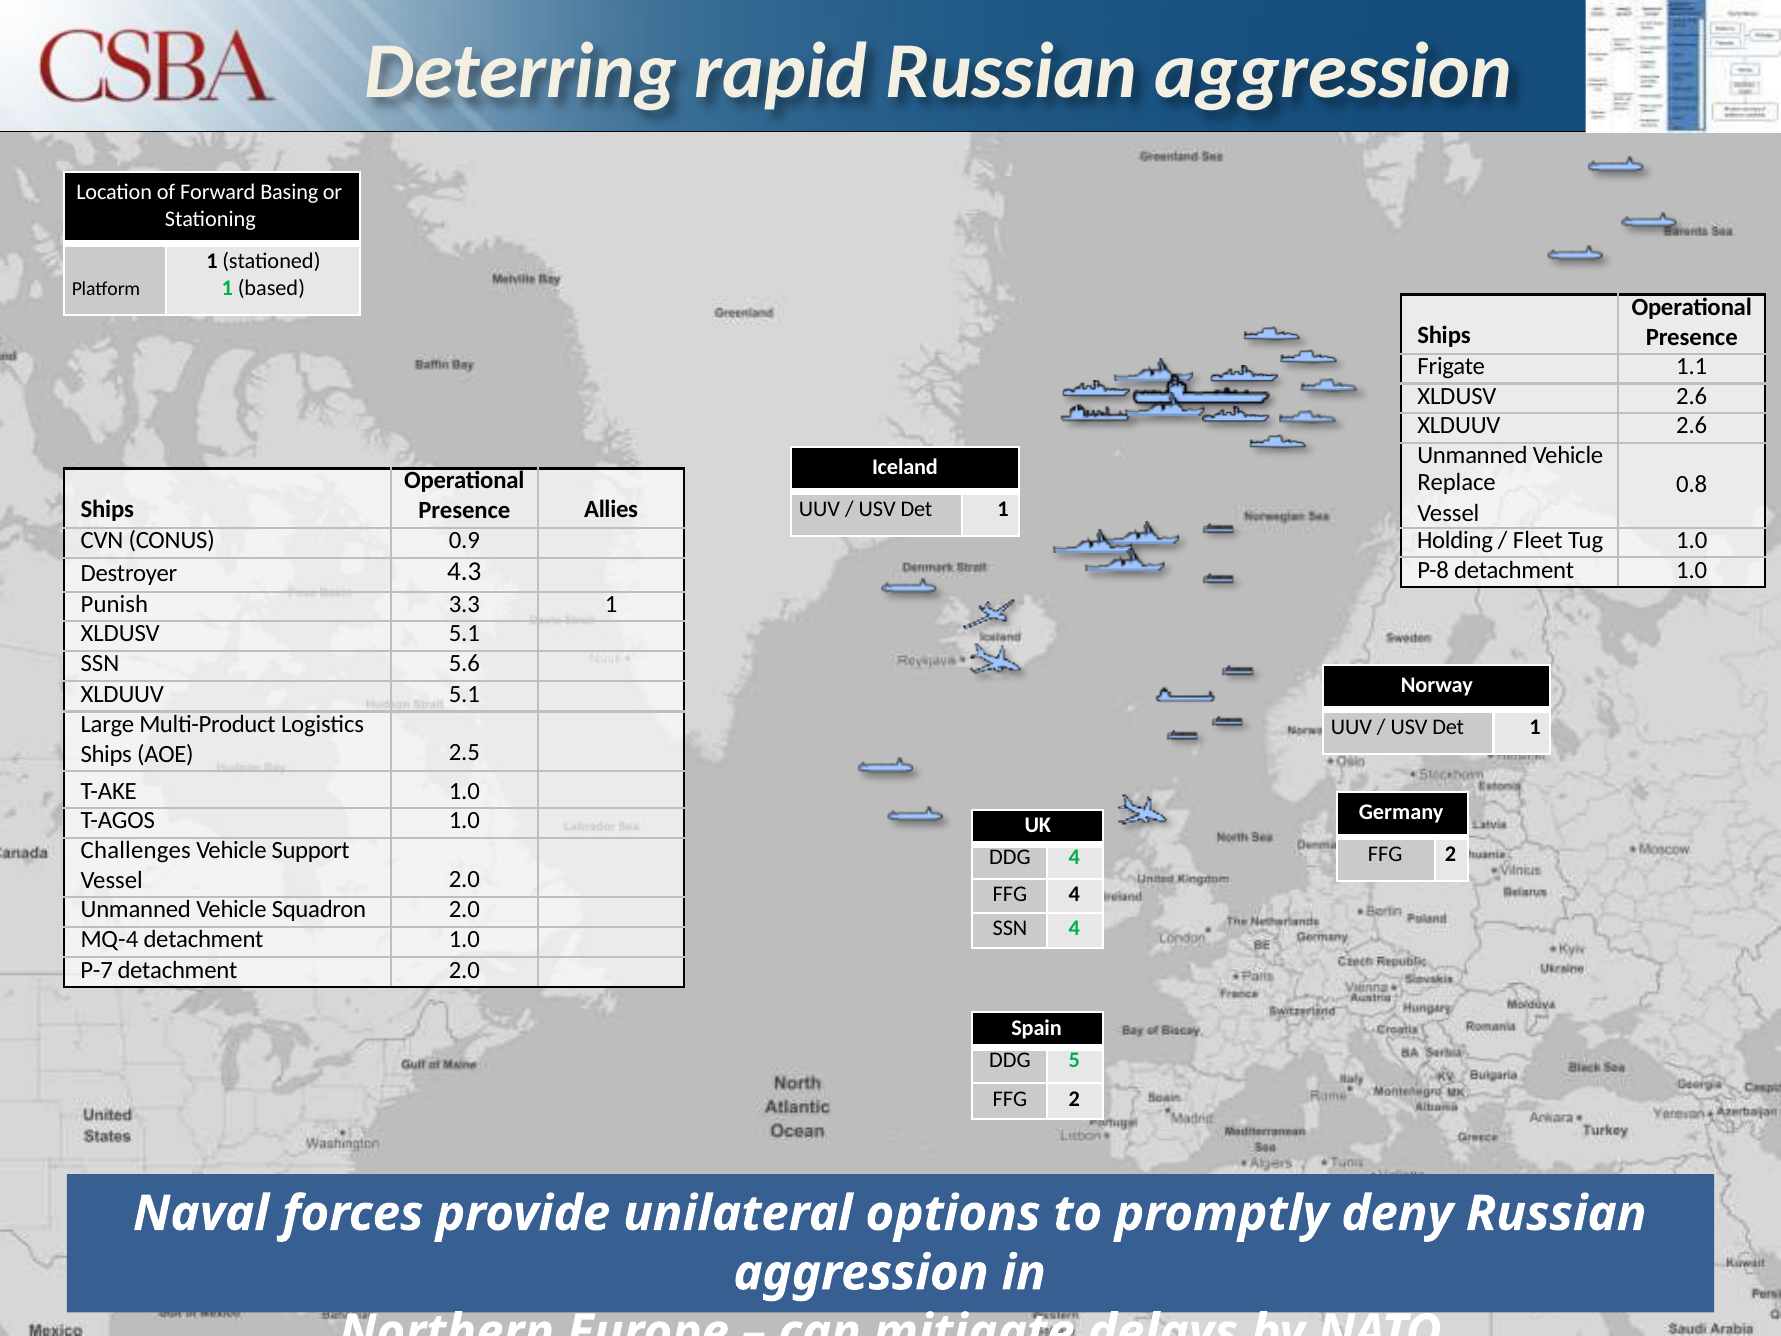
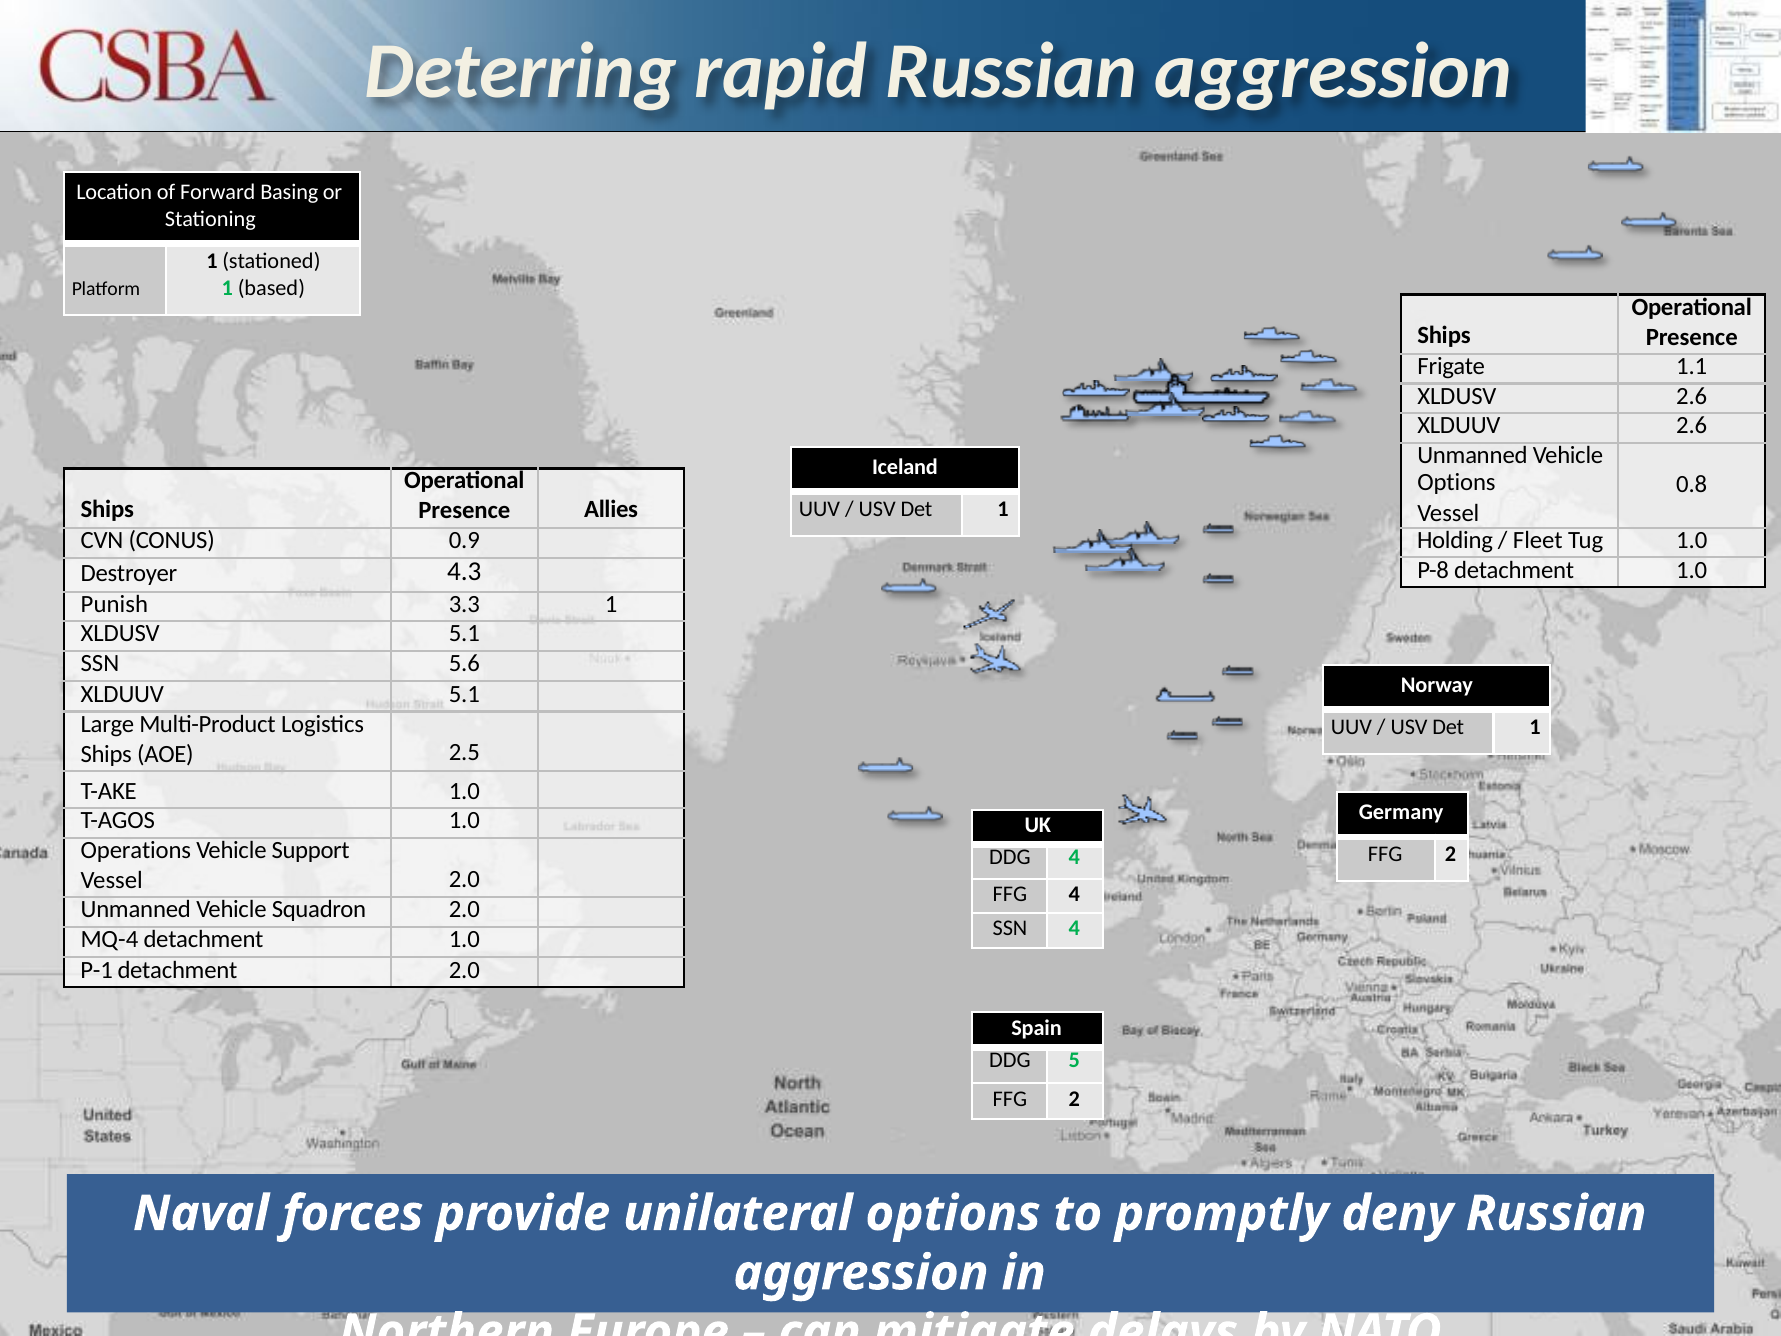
Replace at (1457, 483): Replace -> Options
Challenges: Challenges -> Operations
P-7: P-7 -> P-1
